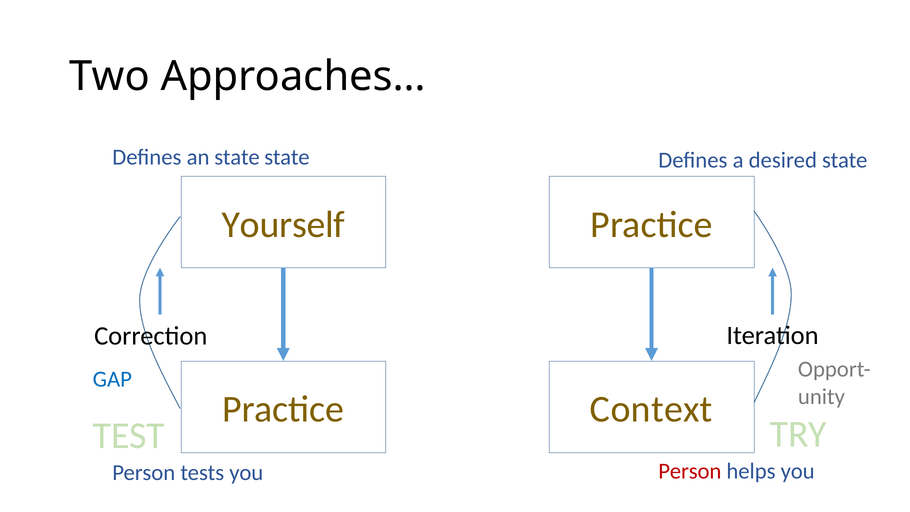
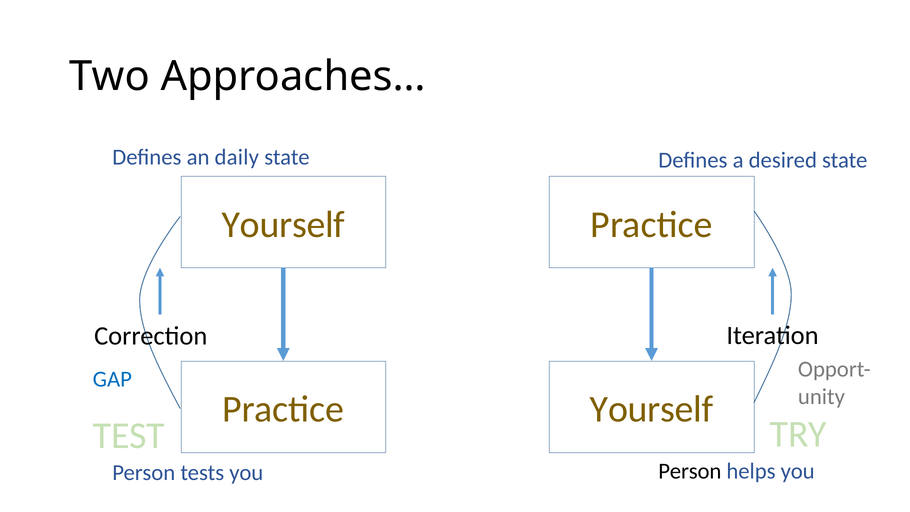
an state: state -> daily
Practice Context: Context -> Yourself
Person at (690, 471) colour: red -> black
